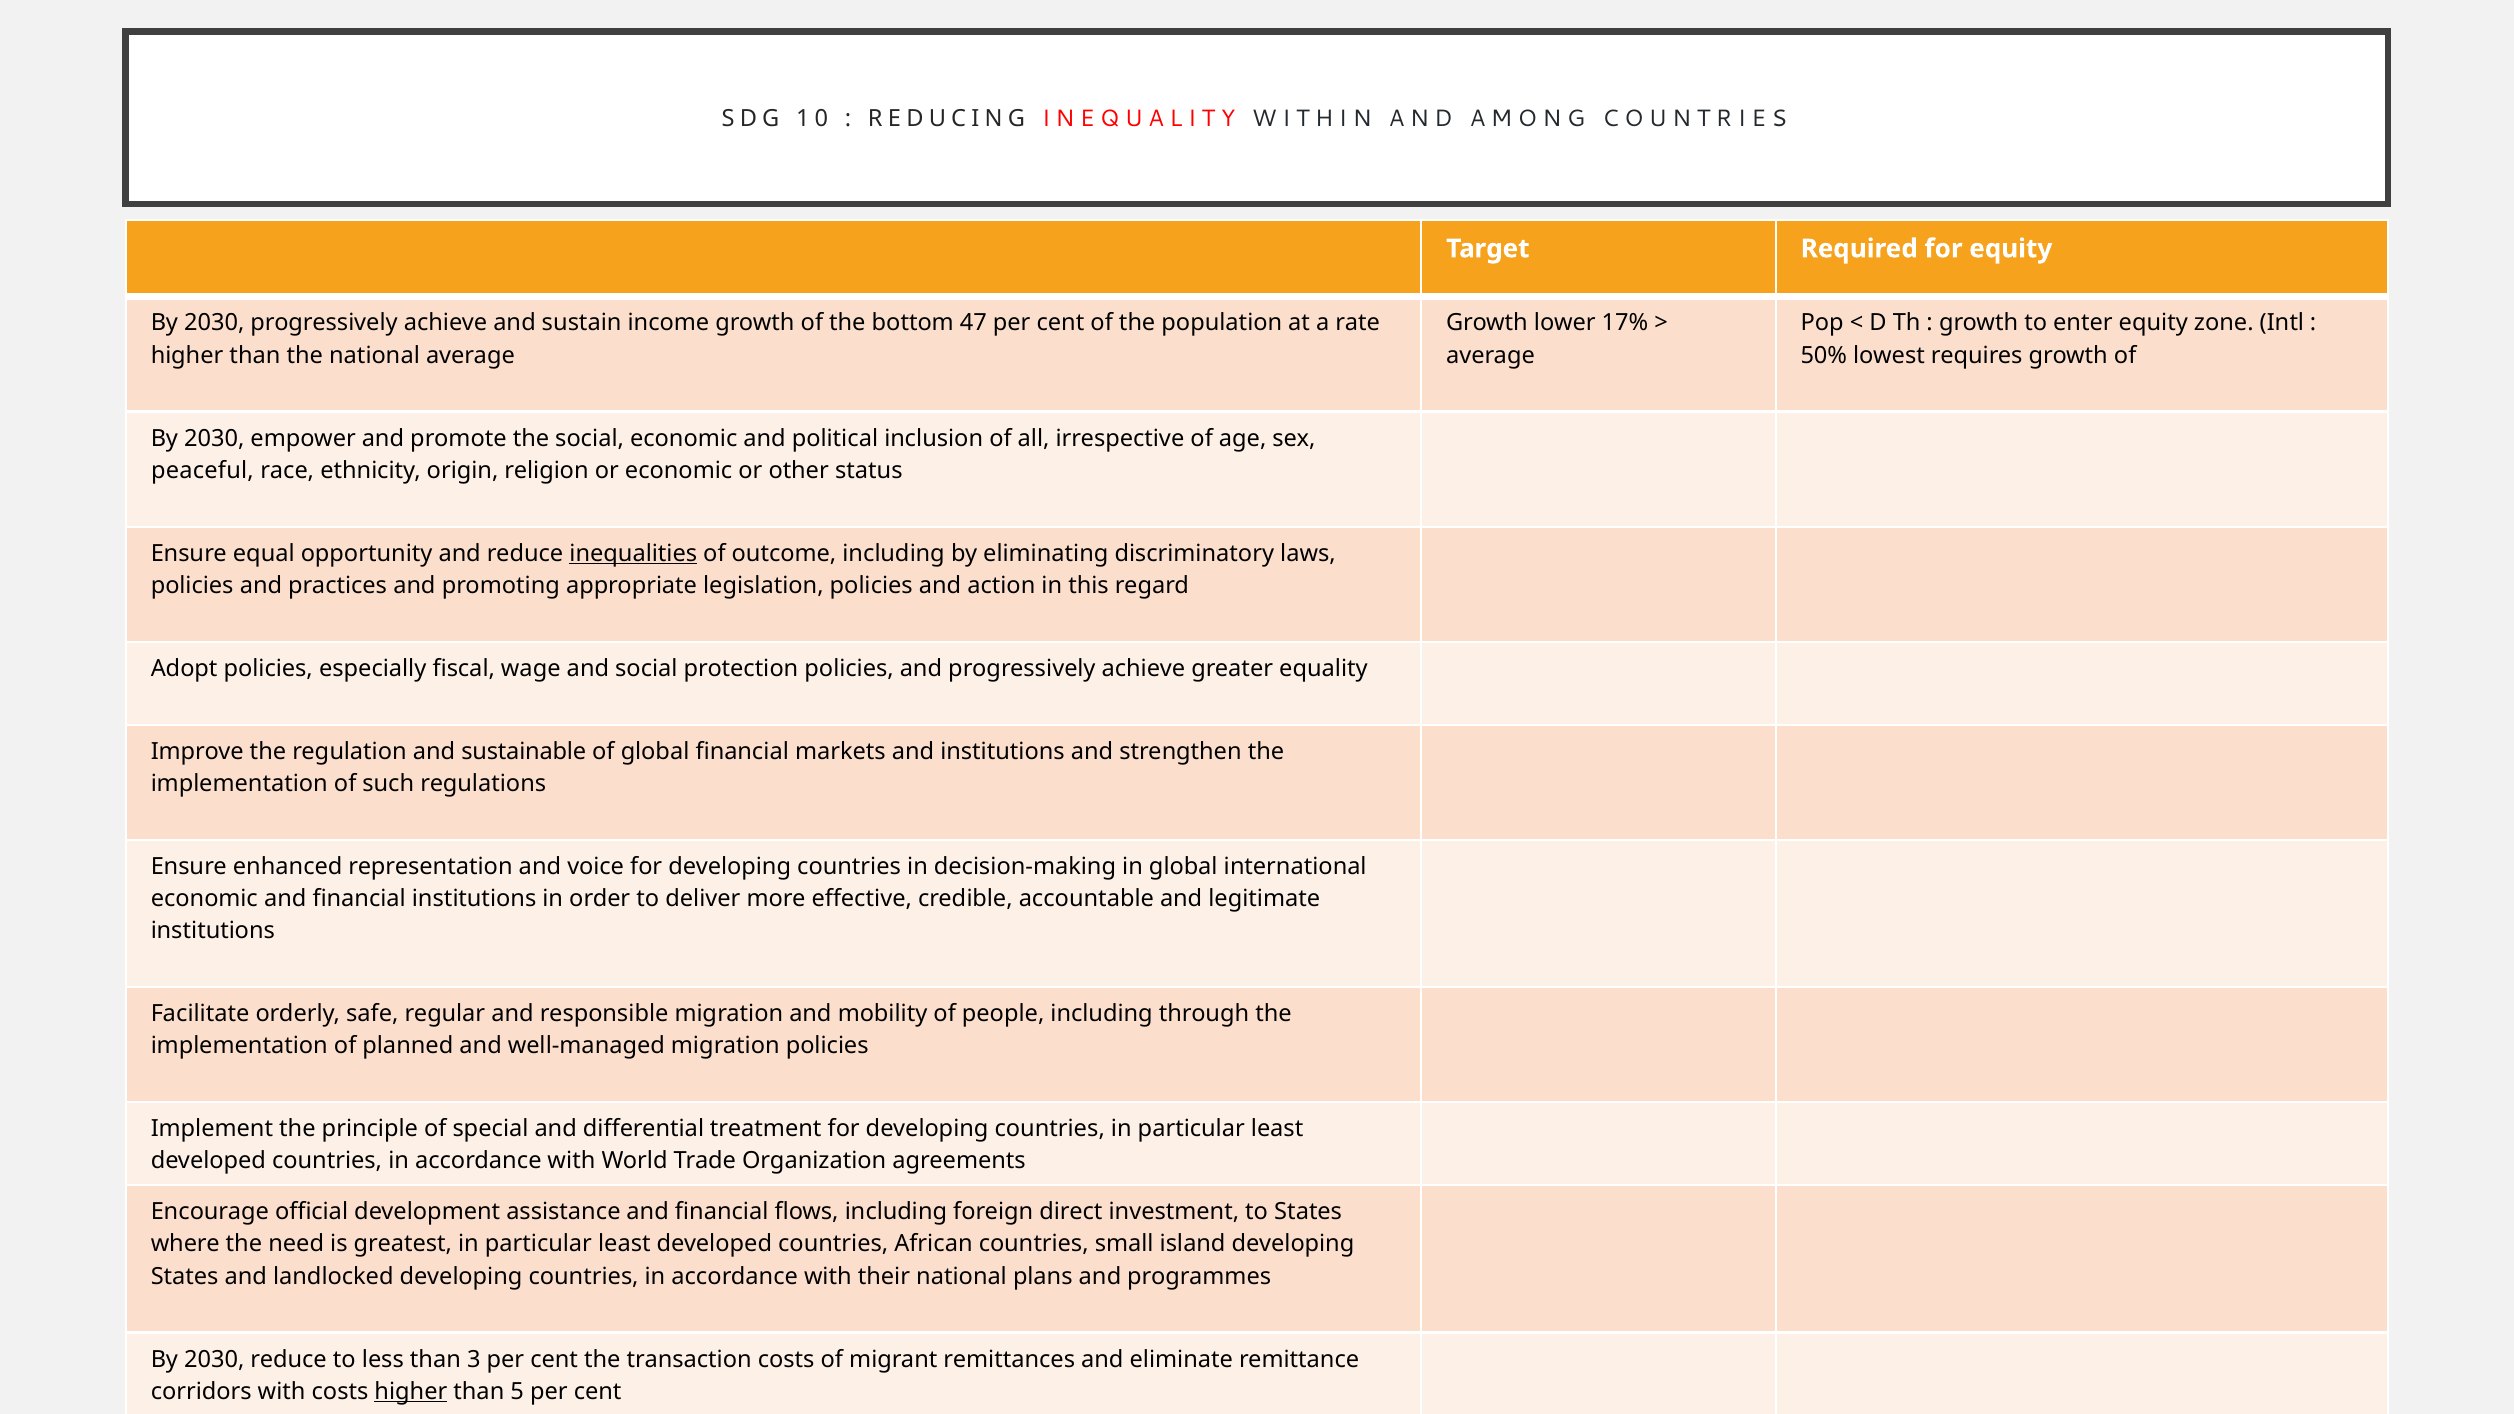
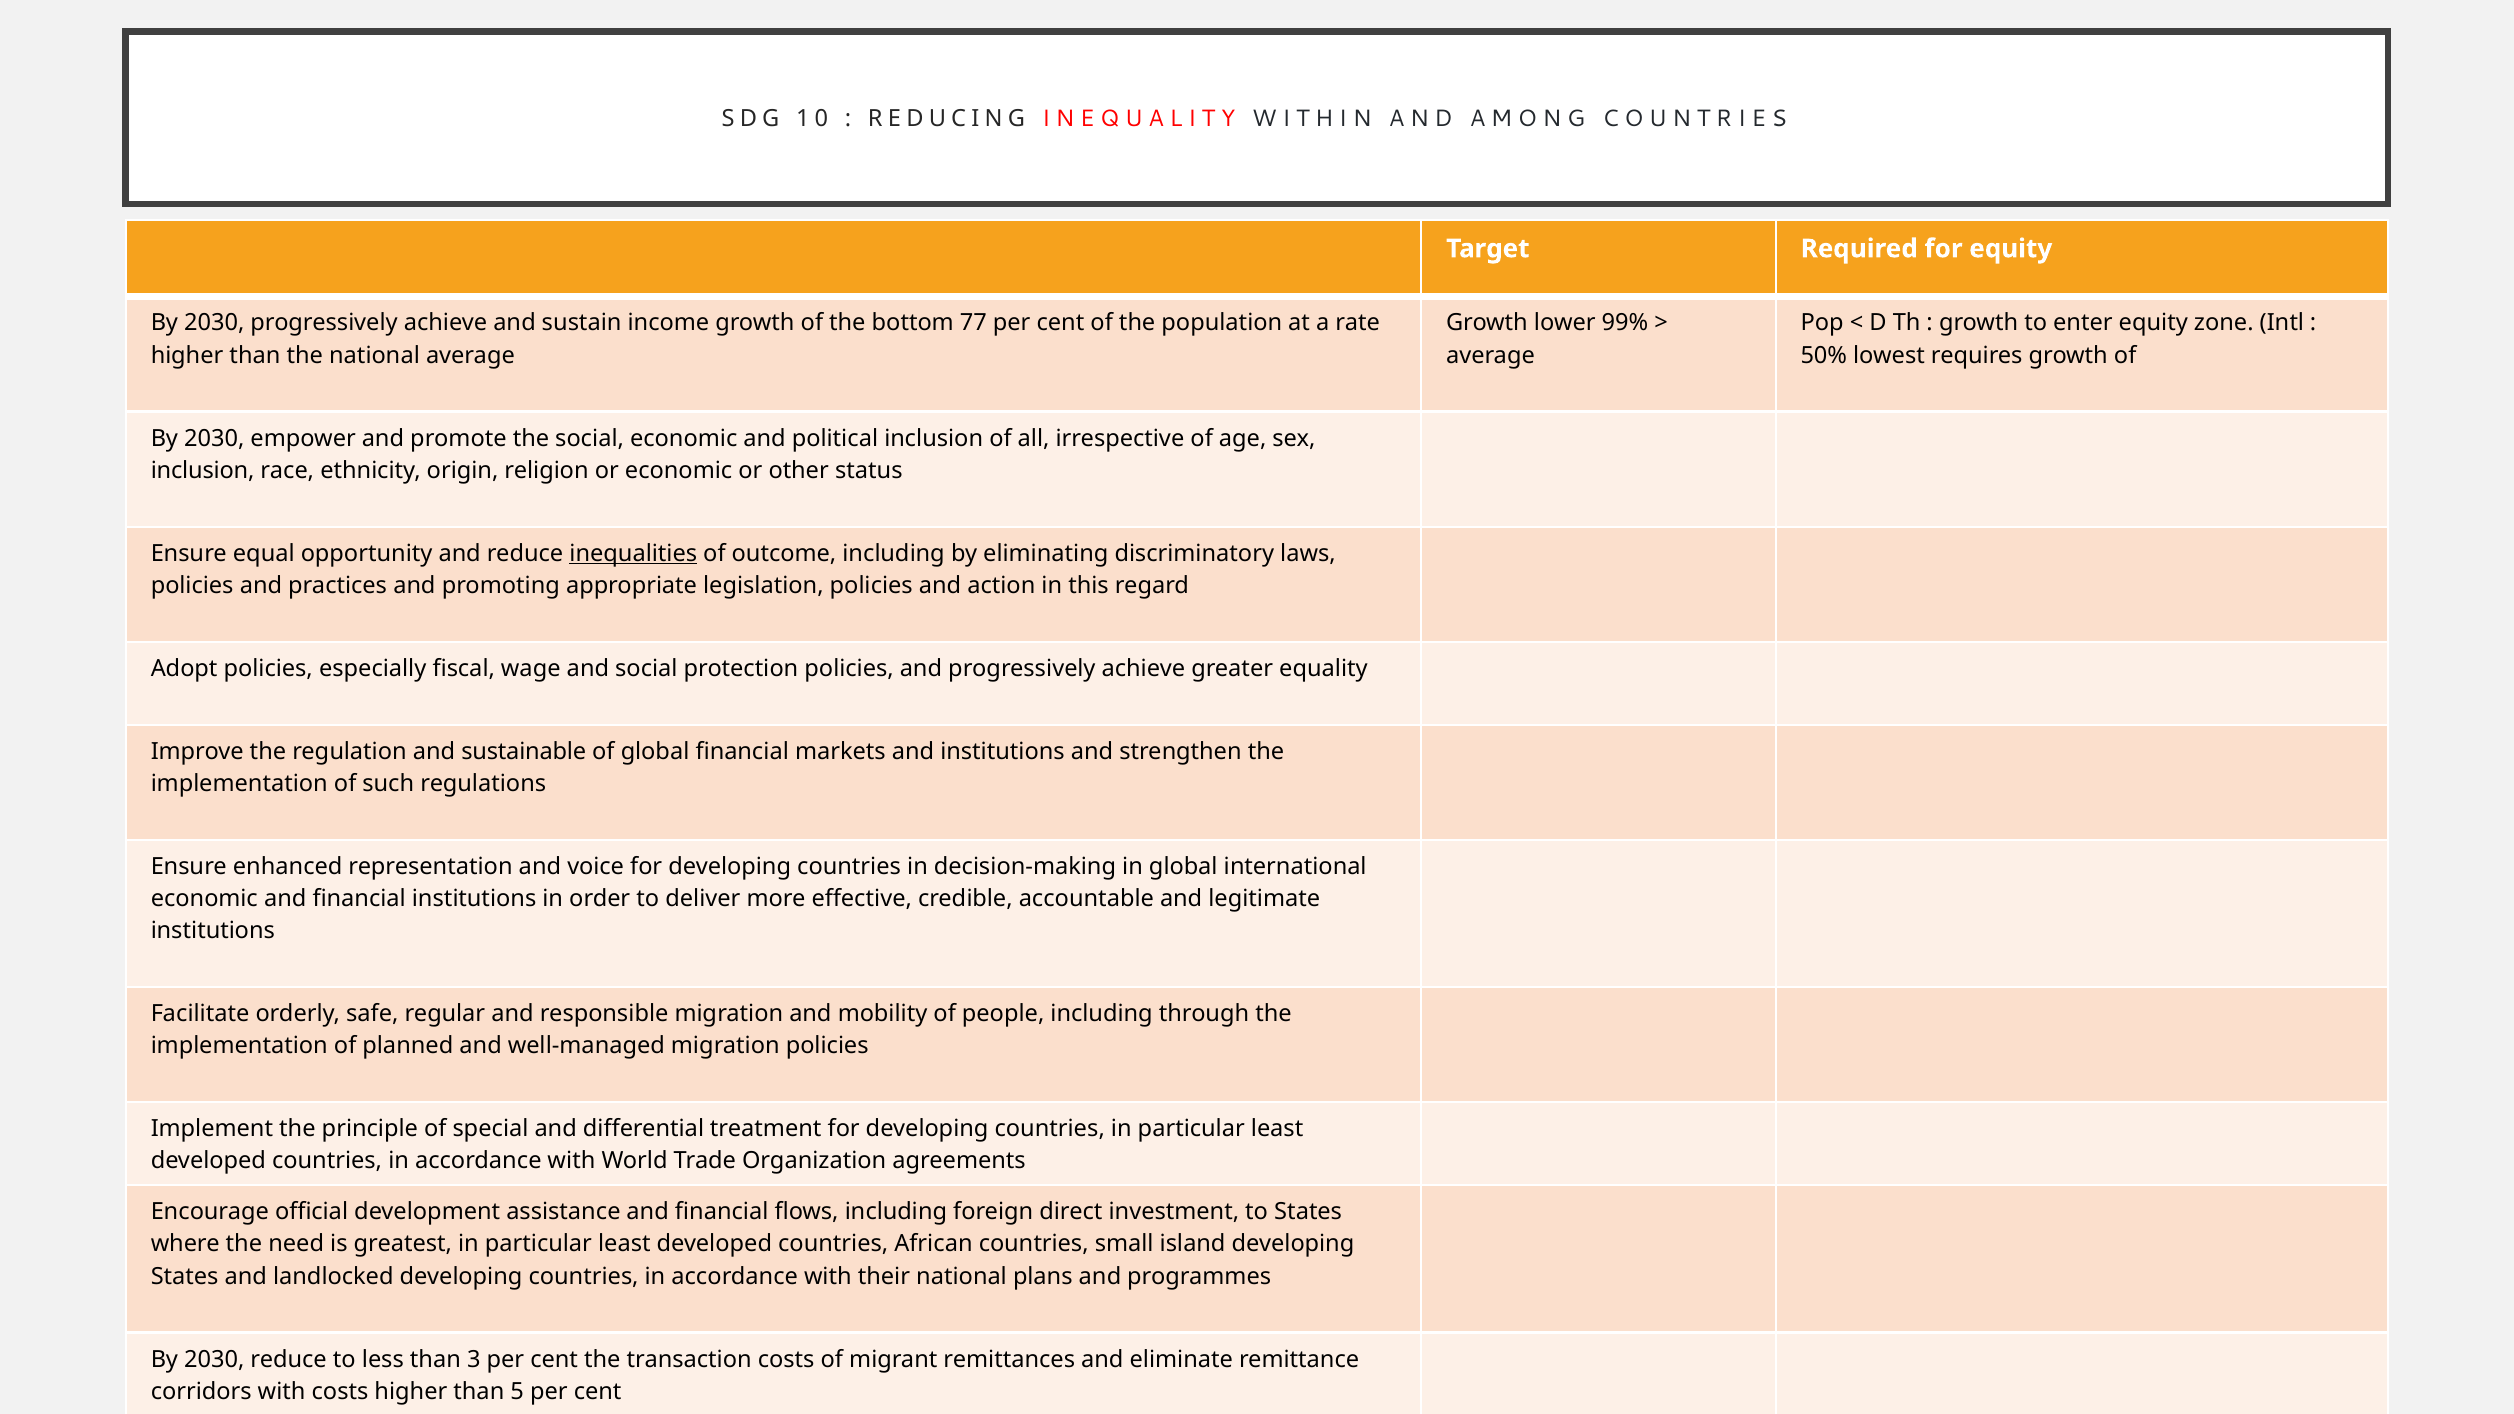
47: 47 -> 77
17%: 17% -> 99%
peaceful at (202, 470): peaceful -> inclusion
higher at (411, 1391) underline: present -> none
